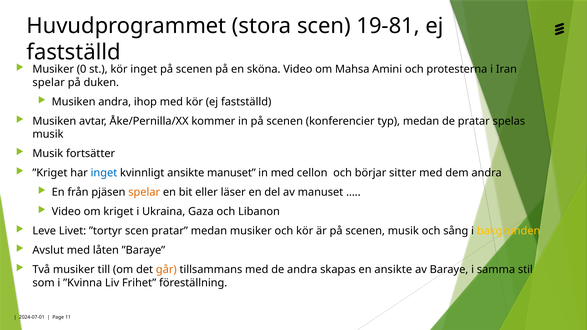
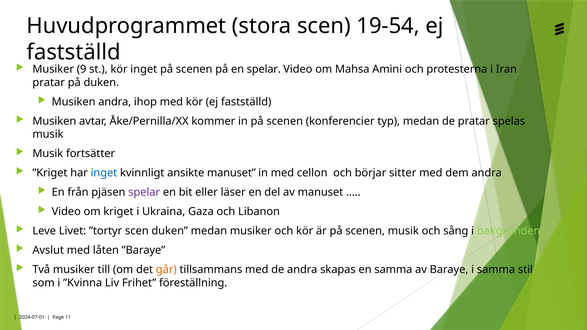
19-81: 19-81 -> 19-54
0: 0 -> 9
en sköna: sköna -> spelar
spelar at (49, 83): spelar -> pratar
spelar at (144, 192) colour: orange -> purple
scen pratar: pratar -> duken
bakgrunden colour: yellow -> light green
en ansikte: ansikte -> samma
